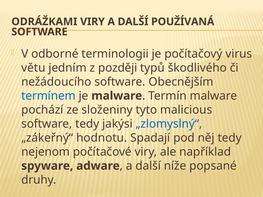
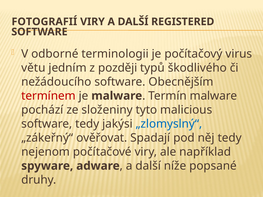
ODRÁŽKAMI: ODRÁŽKAMI -> FOTOGRAFIÍ
POUŽÍVANÁ: POUŽÍVANÁ -> REGISTERED
termínem colour: blue -> red
hodnotu: hodnotu -> ověřovat
